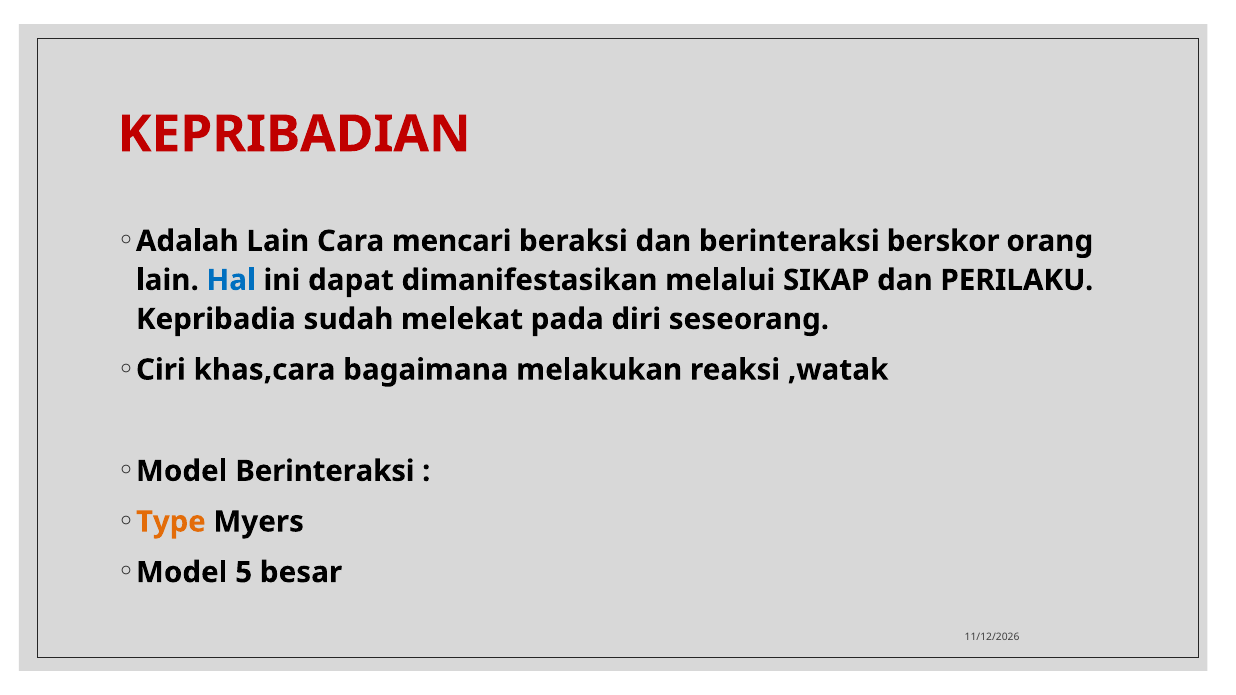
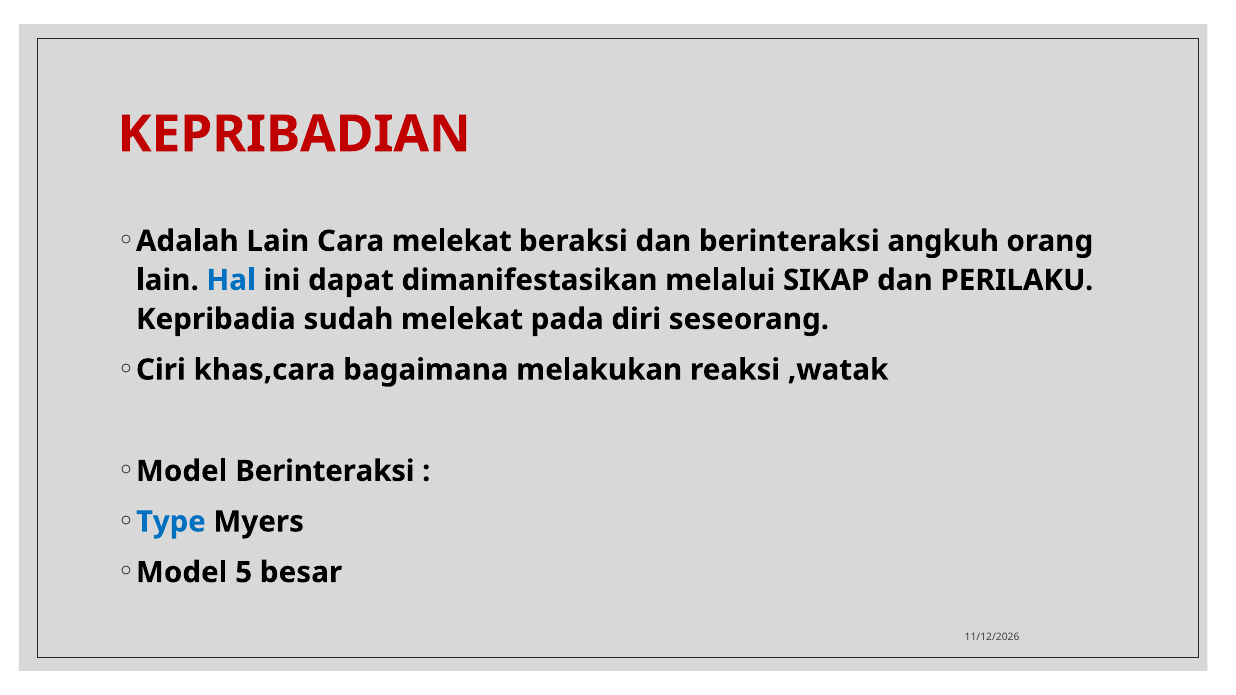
Cara mencari: mencari -> melekat
berskor: berskor -> angkuh
Type colour: orange -> blue
